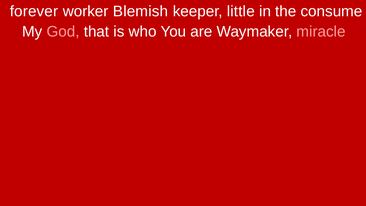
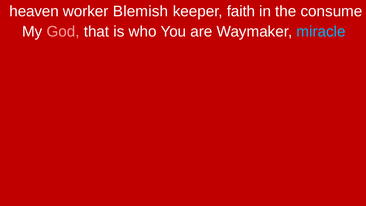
forever: forever -> heaven
little: little -> faith
miracle colour: pink -> light blue
